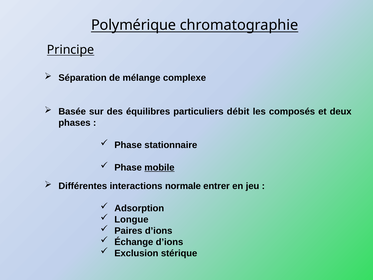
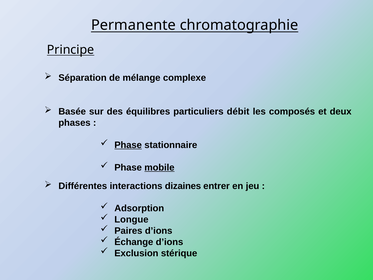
Polymérique: Polymérique -> Permanente
Phase at (128, 145) underline: none -> present
normale: normale -> dizaines
